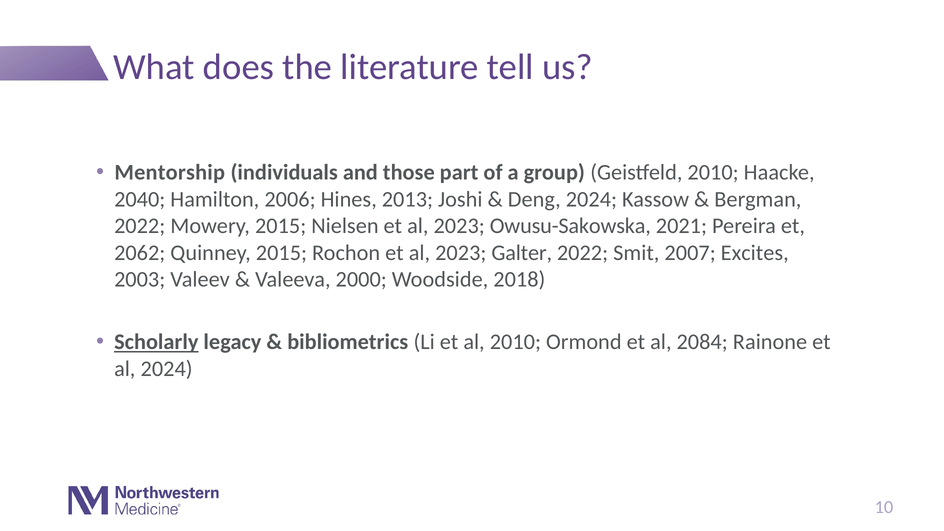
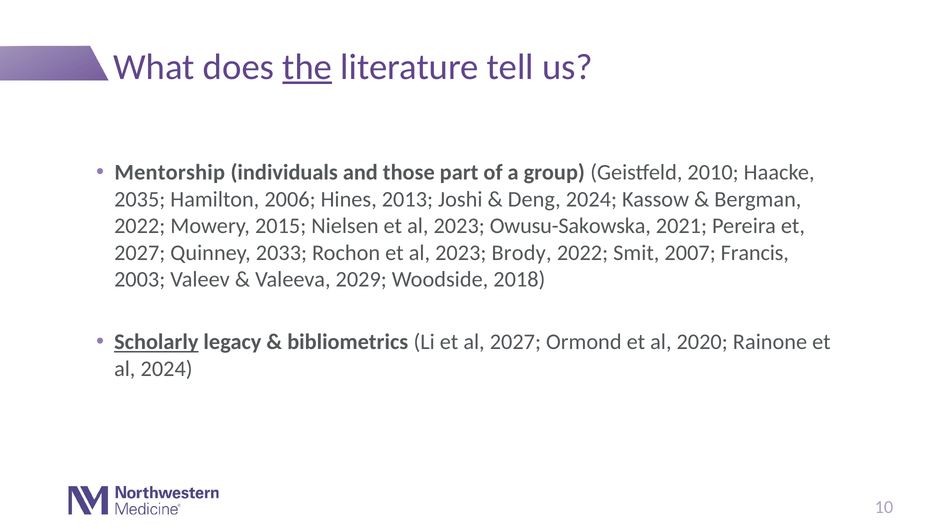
the underline: none -> present
2040: 2040 -> 2035
2062 at (140, 253): 2062 -> 2027
Quinney 2015: 2015 -> 2033
Galter: Galter -> Brody
Excites: Excites -> Francis
2000: 2000 -> 2029
al 2010: 2010 -> 2027
2084: 2084 -> 2020
